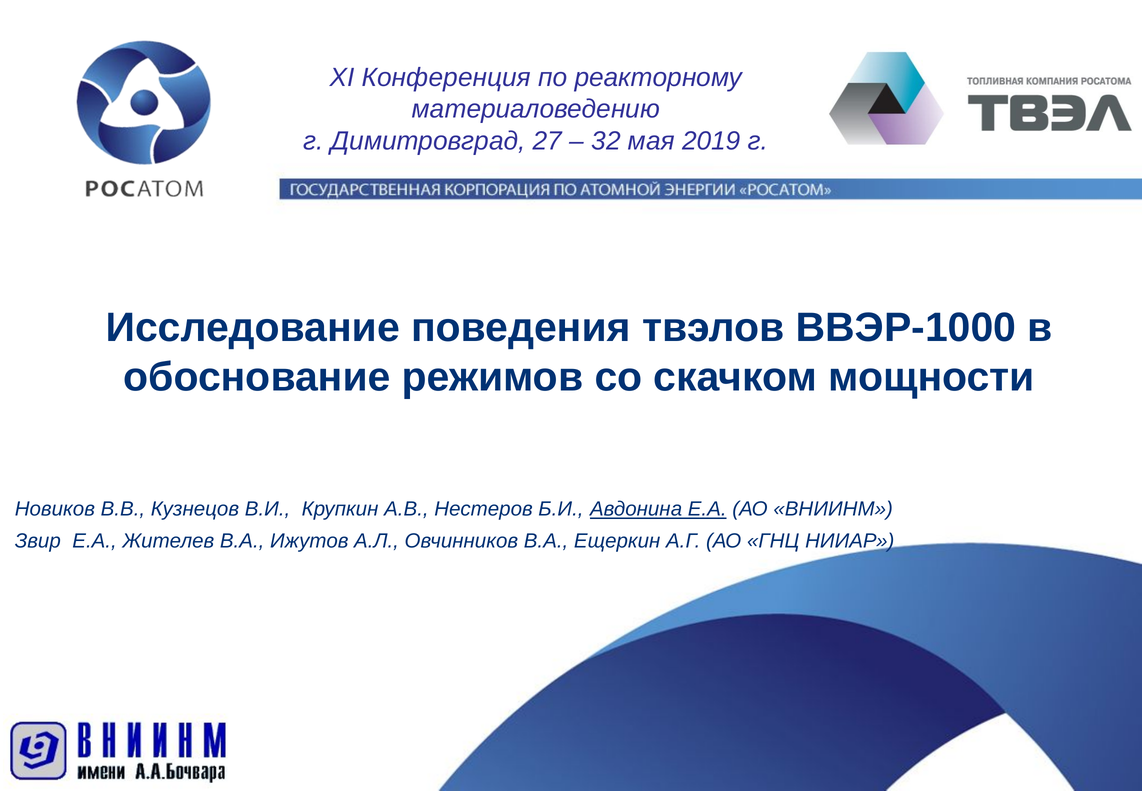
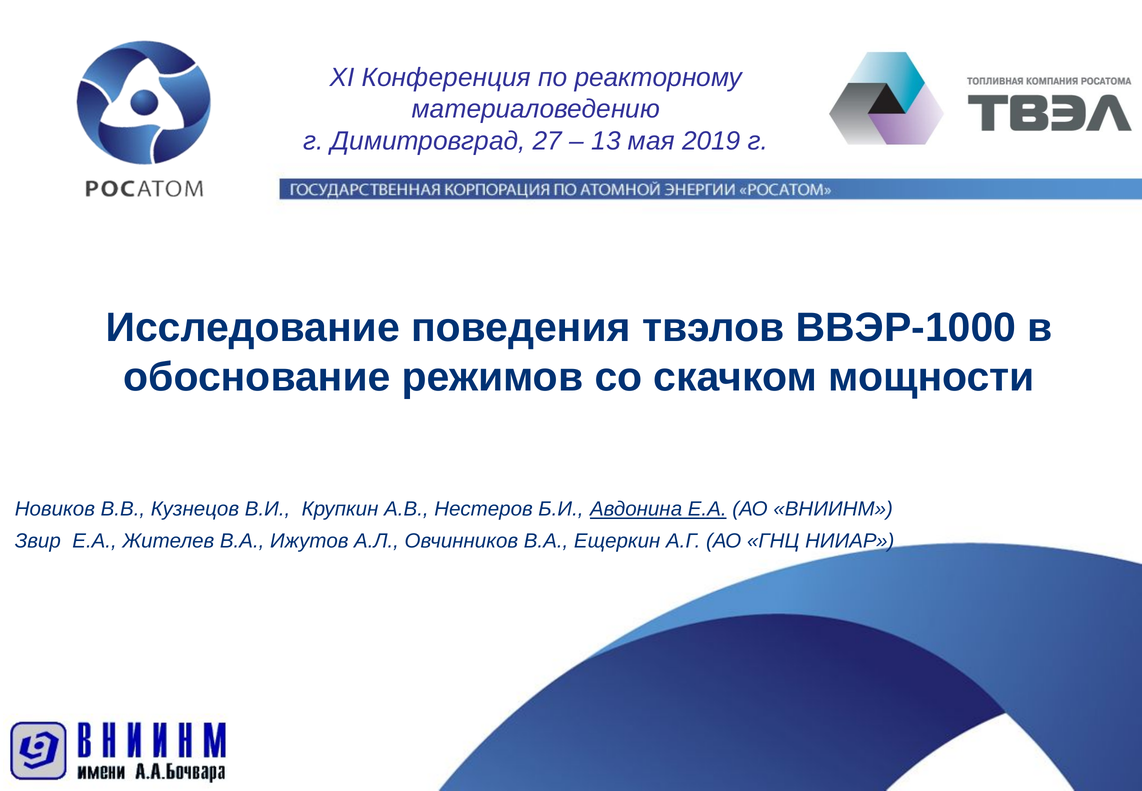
32: 32 -> 13
